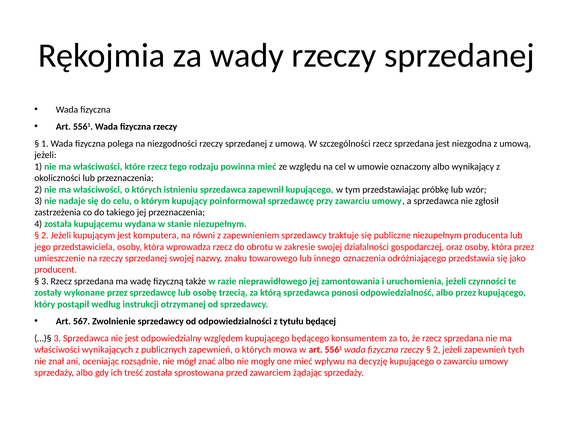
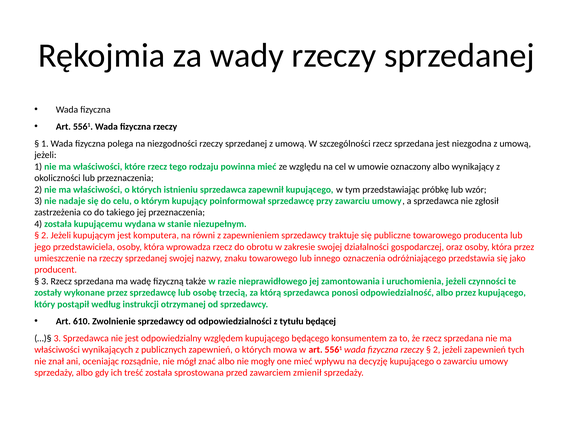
publiczne niezupełnym: niezupełnym -> towarowego
567: 567 -> 610
żądając: żądając -> zmienił
